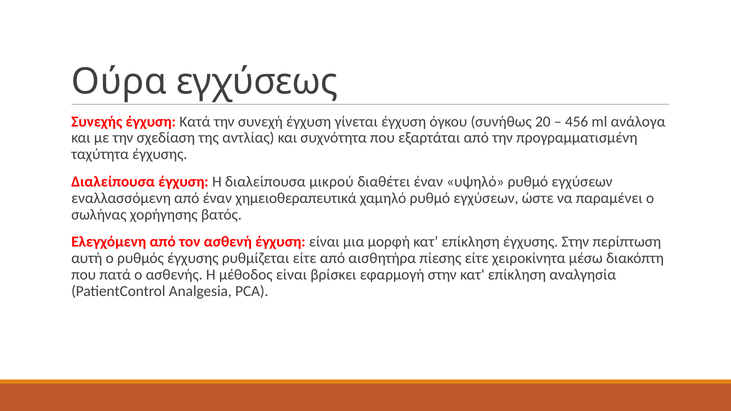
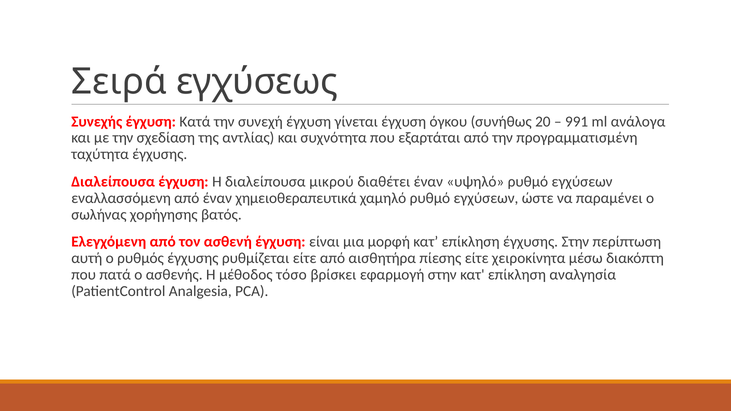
Ούρα: Ούρα -> Σειρά
456: 456 -> 991
μέθοδος είναι: είναι -> τόσο
